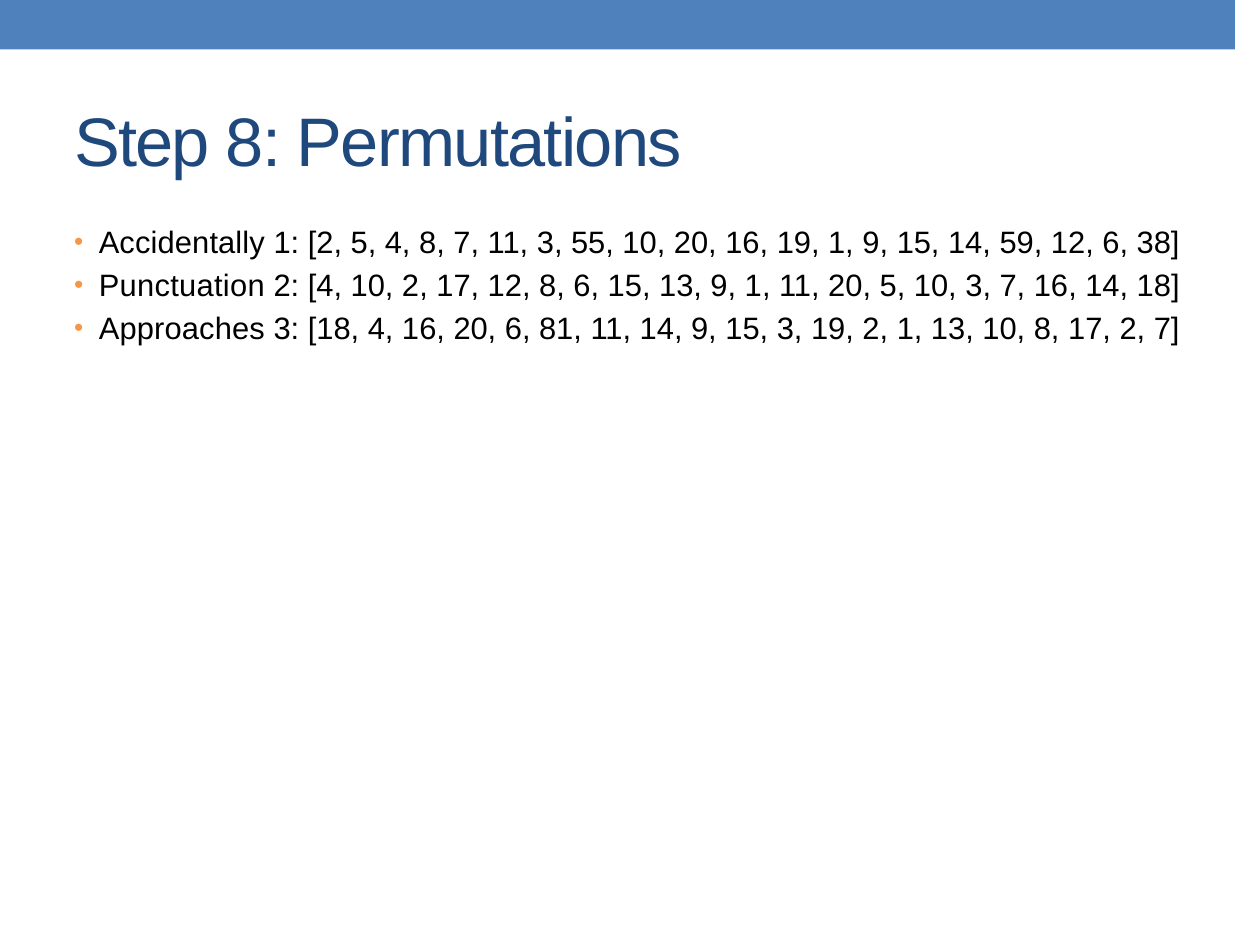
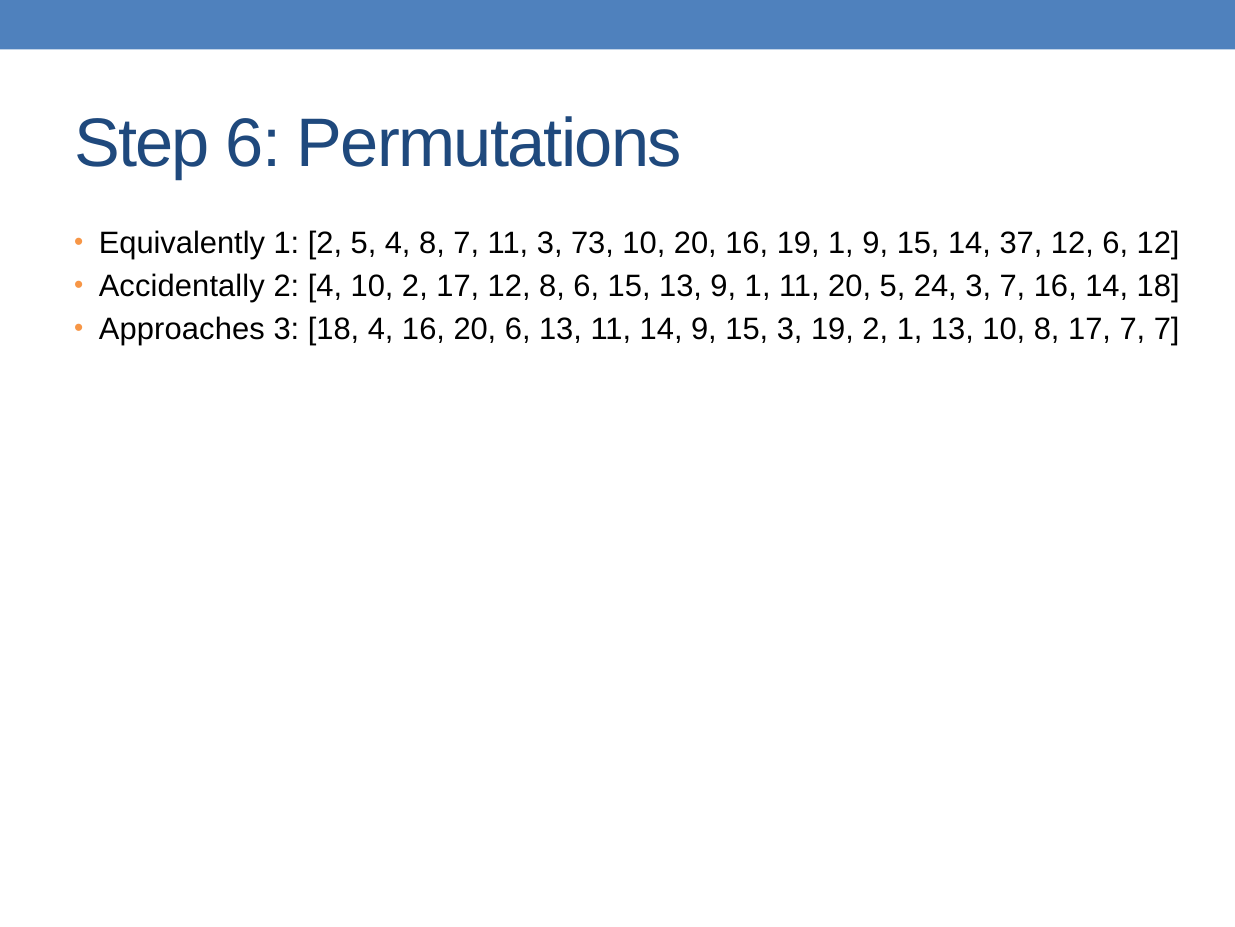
Step 8: 8 -> 6
Accidentally: Accidentally -> Equivalently
55: 55 -> 73
59: 59 -> 37
6 38: 38 -> 12
Punctuation: Punctuation -> Accidentally
5 10: 10 -> 24
6 81: 81 -> 13
17 2: 2 -> 7
